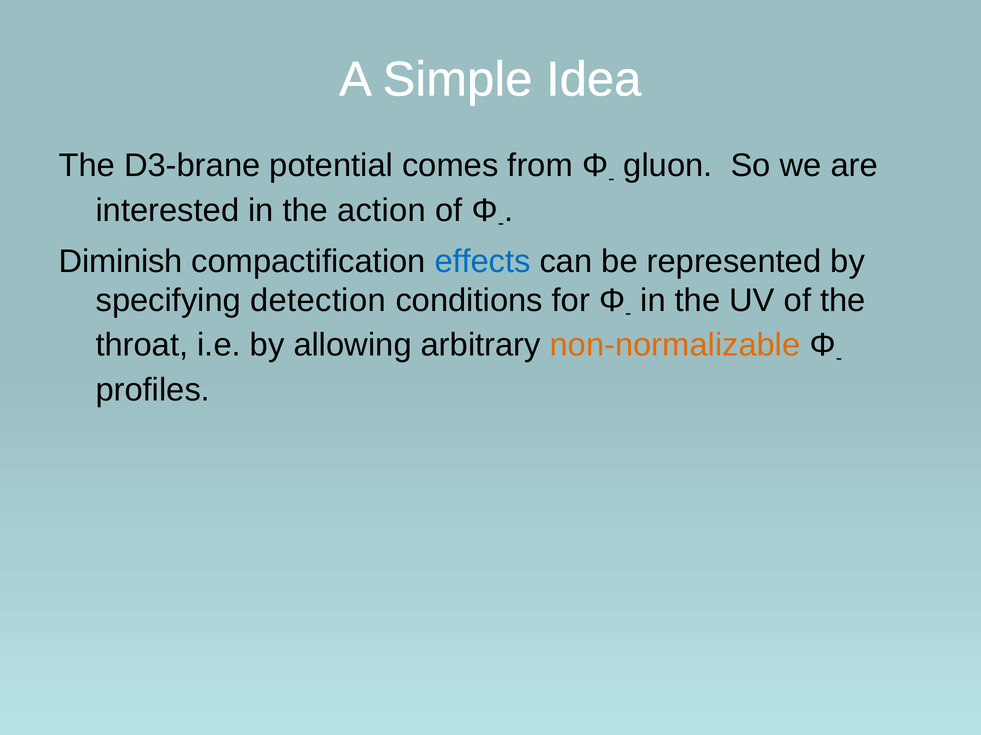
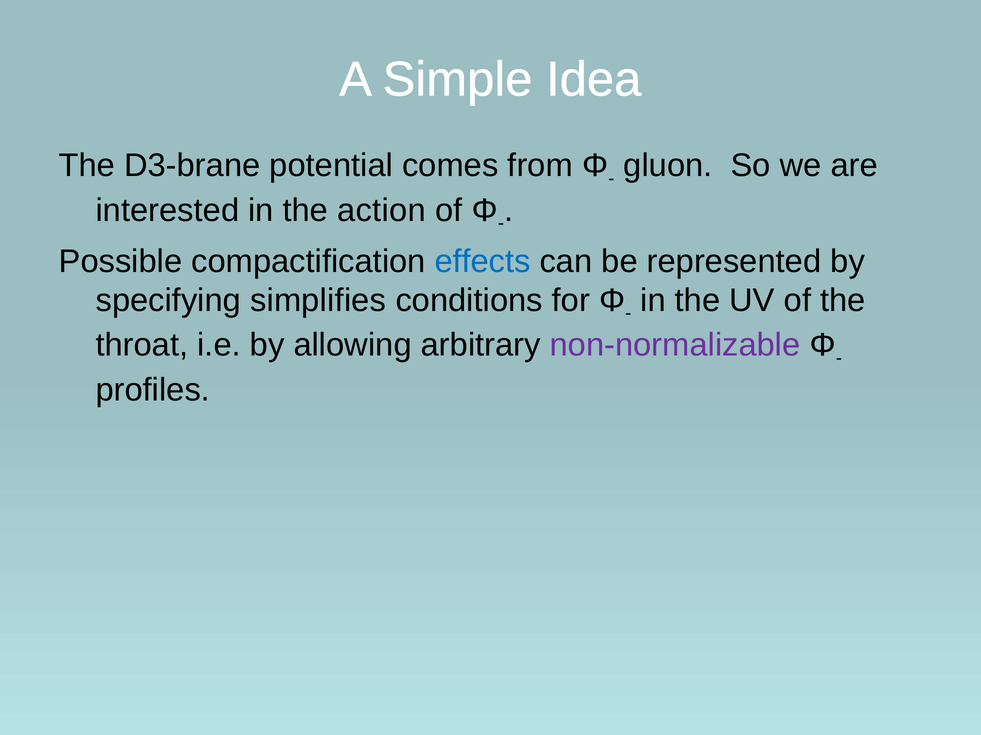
Diminish: Diminish -> Possible
detection: detection -> simplifies
non-normalizable colour: orange -> purple
